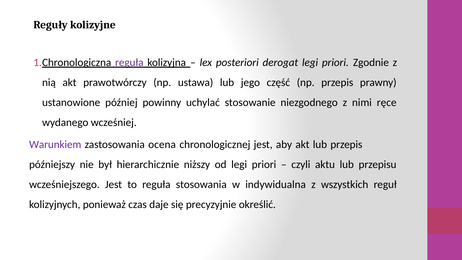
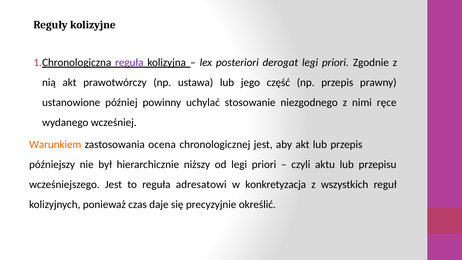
Warunkiem colour: purple -> orange
stosowania: stosowania -> adresatowi
indywidualna: indywidualna -> konkretyzacja
